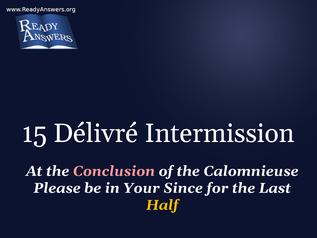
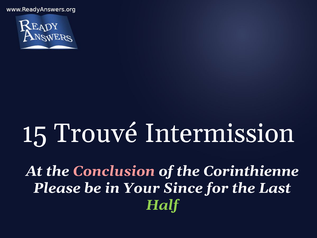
Délivré: Délivré -> Trouvé
Calomnieuse: Calomnieuse -> Corinthienne
Half colour: yellow -> light green
